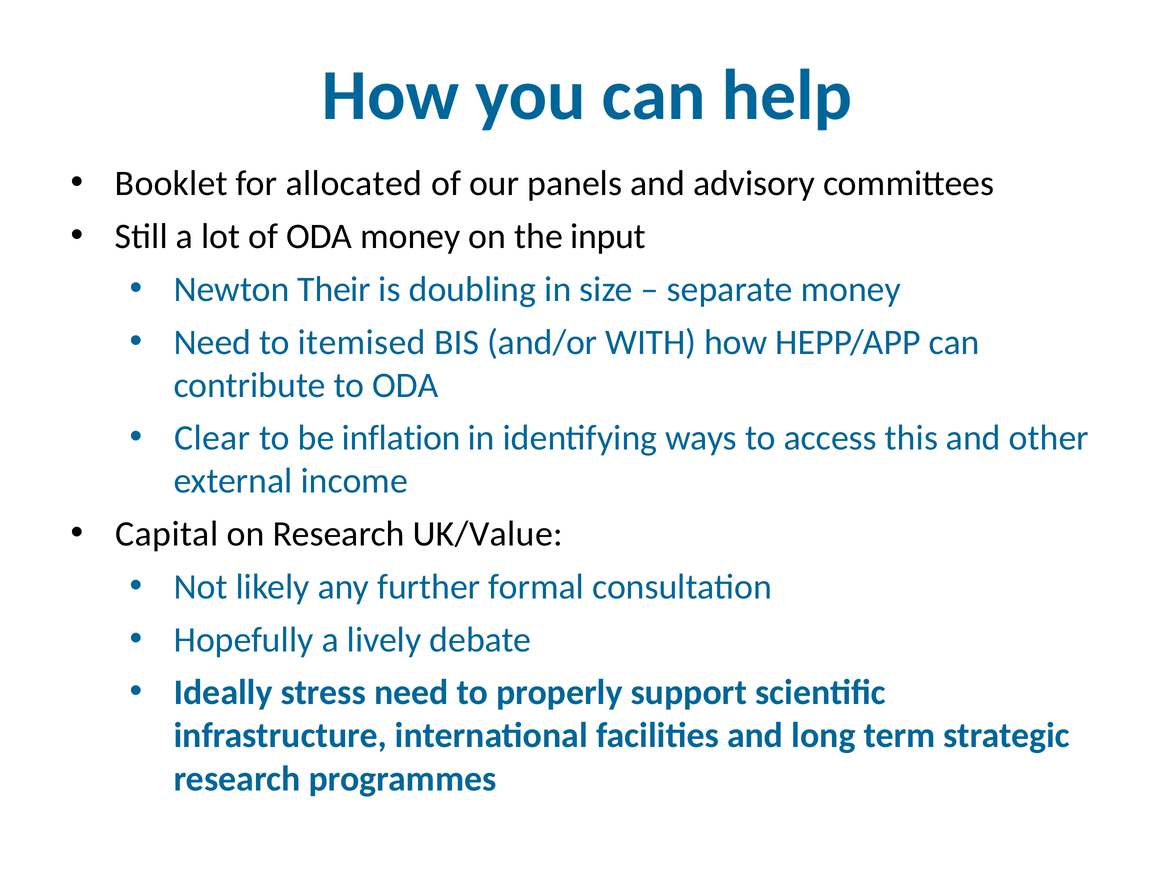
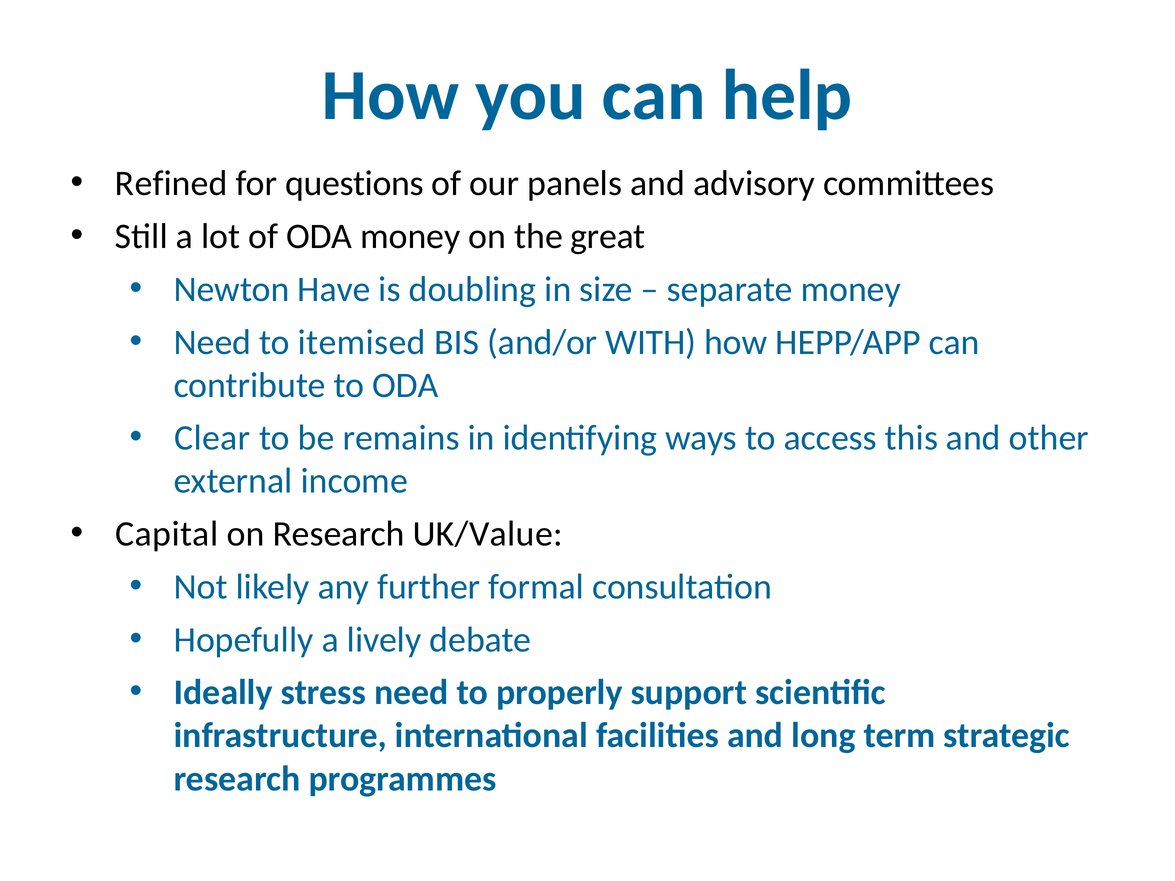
Booklet: Booklet -> Refined
allocated: allocated -> questions
input: input -> great
Their: Their -> Have
inflation: inflation -> remains
